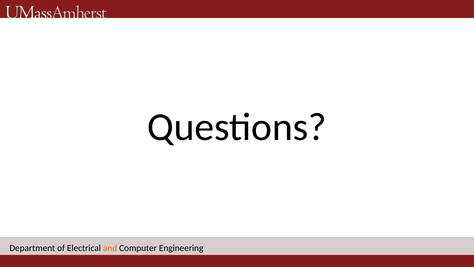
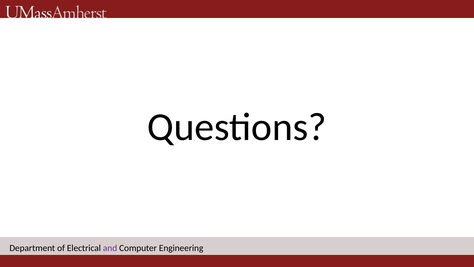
and colour: orange -> purple
